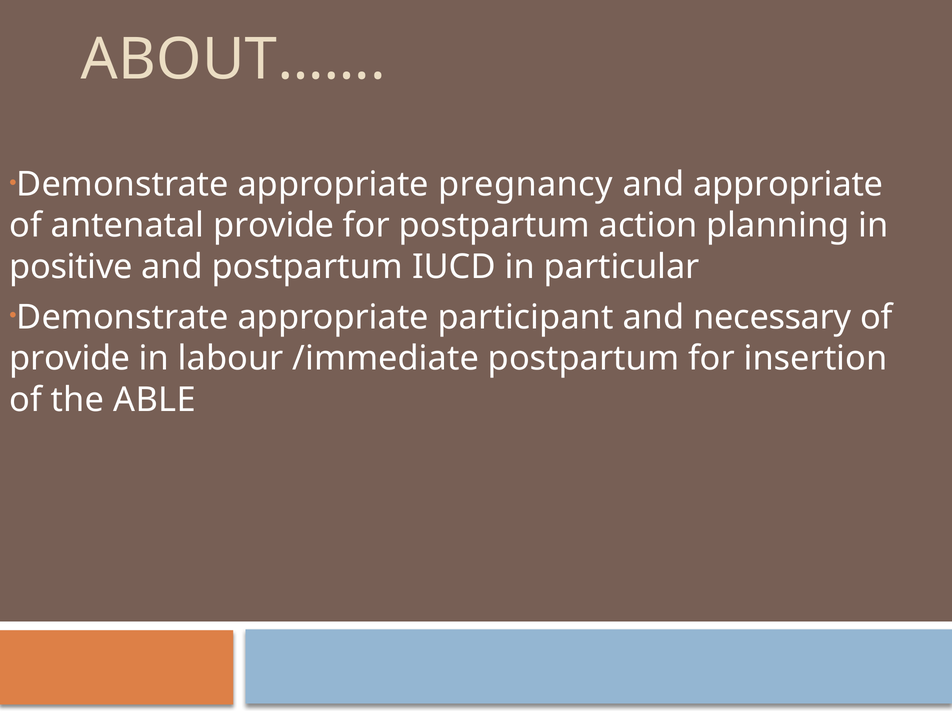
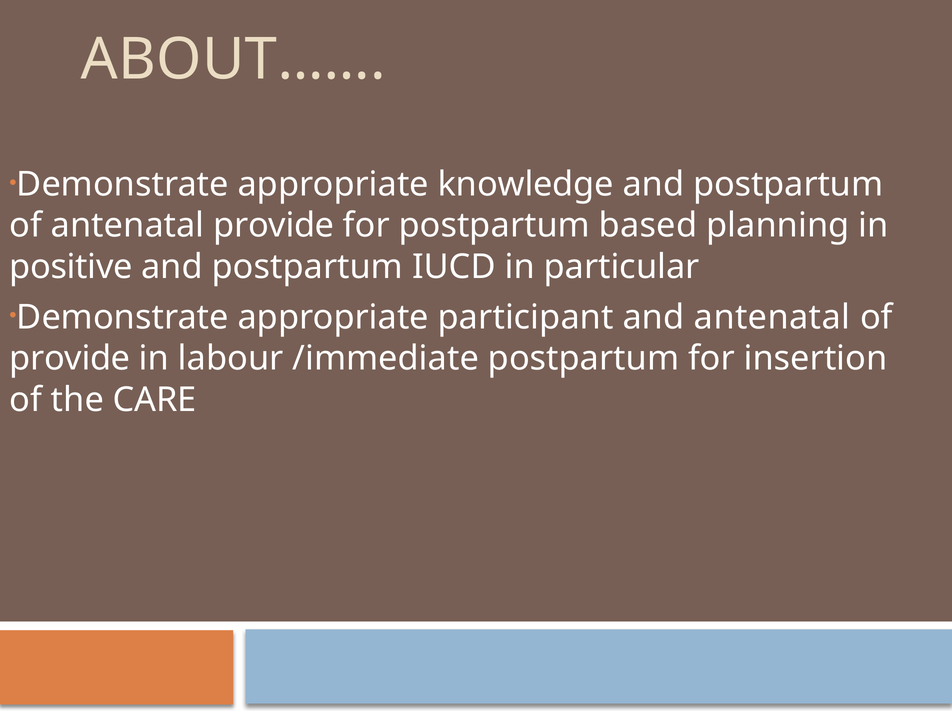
pregnancy: pregnancy -> knowledge
appropriate at (788, 184): appropriate -> postpartum
action: action -> based
and necessary: necessary -> antenatal
ABLE: ABLE -> CARE
